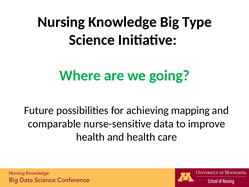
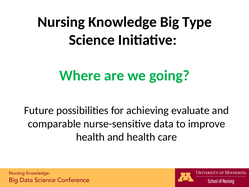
mapping: mapping -> evaluate
